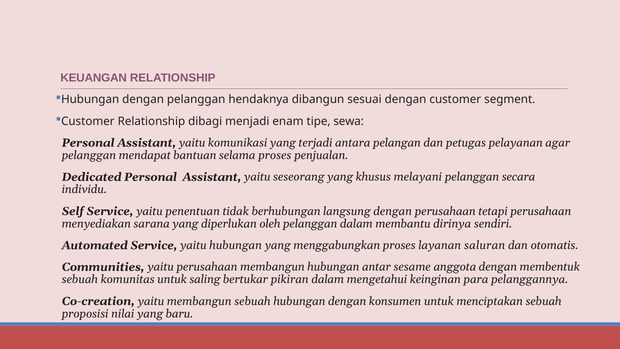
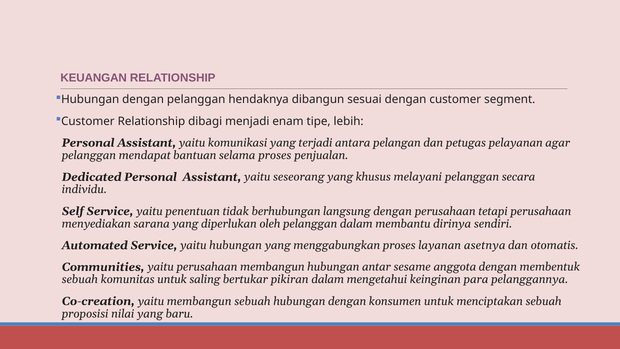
sewa: sewa -> lebih
saluran: saluran -> asetnya
